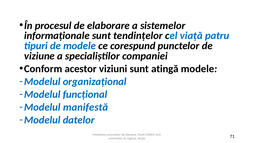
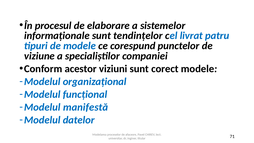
viață: viață -> livrat
atingă: atingă -> corect
